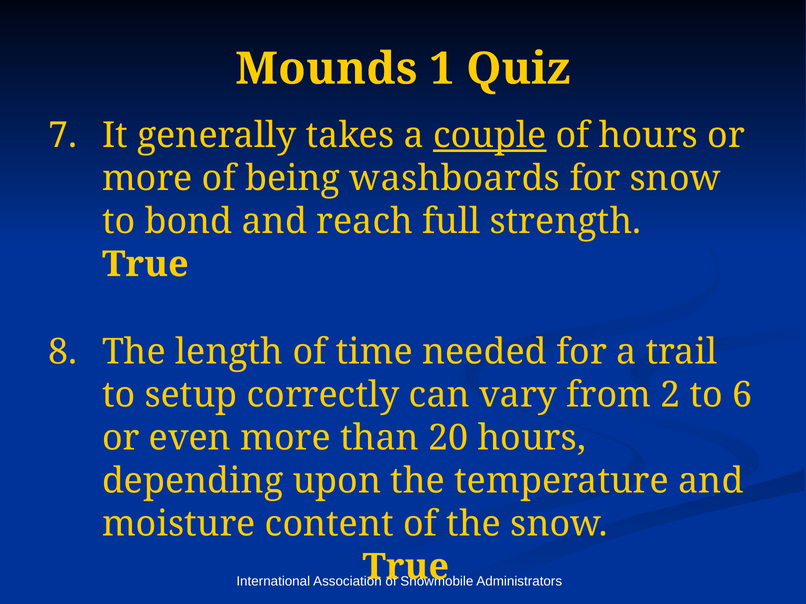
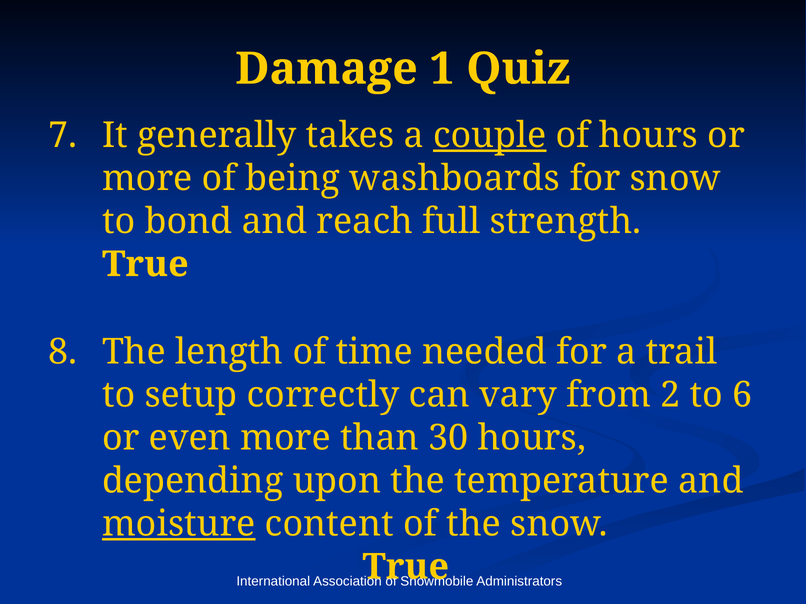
Mounds: Mounds -> Damage
20: 20 -> 30
moisture underline: none -> present
